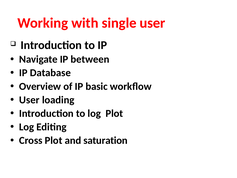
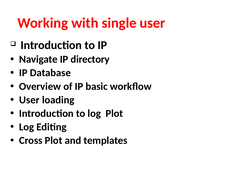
between: between -> directory
saturation: saturation -> templates
